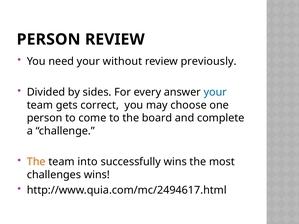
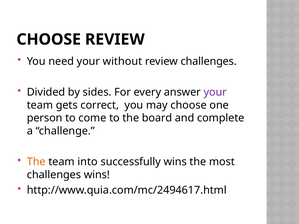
PERSON at (49, 39): PERSON -> CHOOSE
review previously: previously -> challenges
your at (215, 92) colour: blue -> purple
